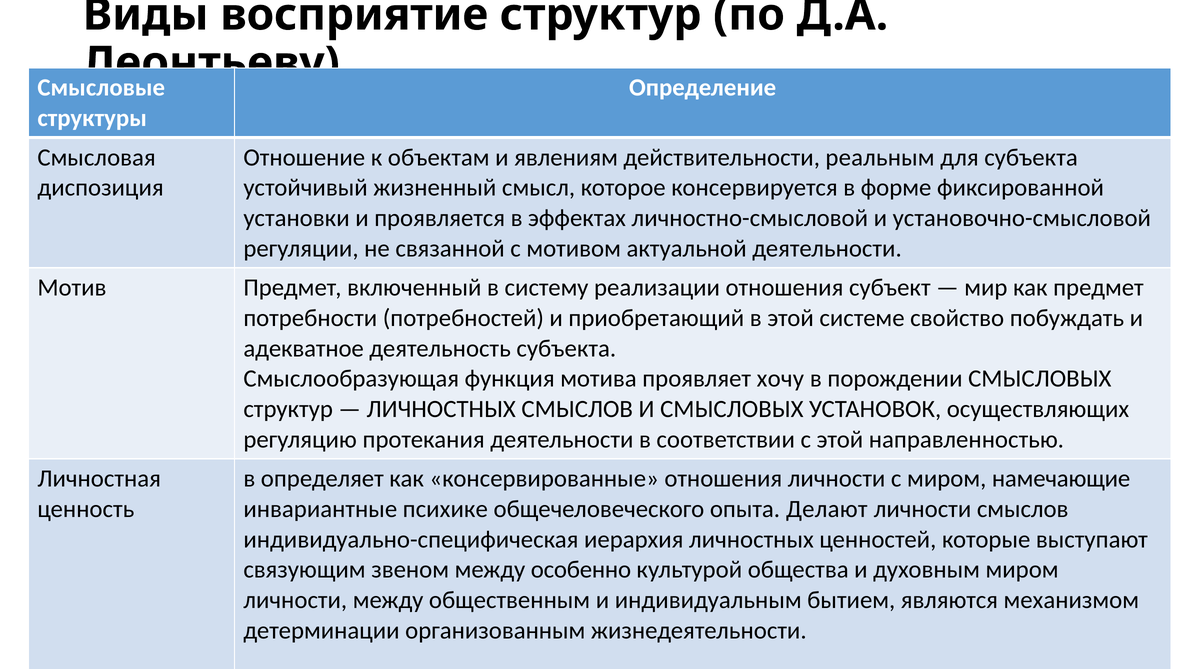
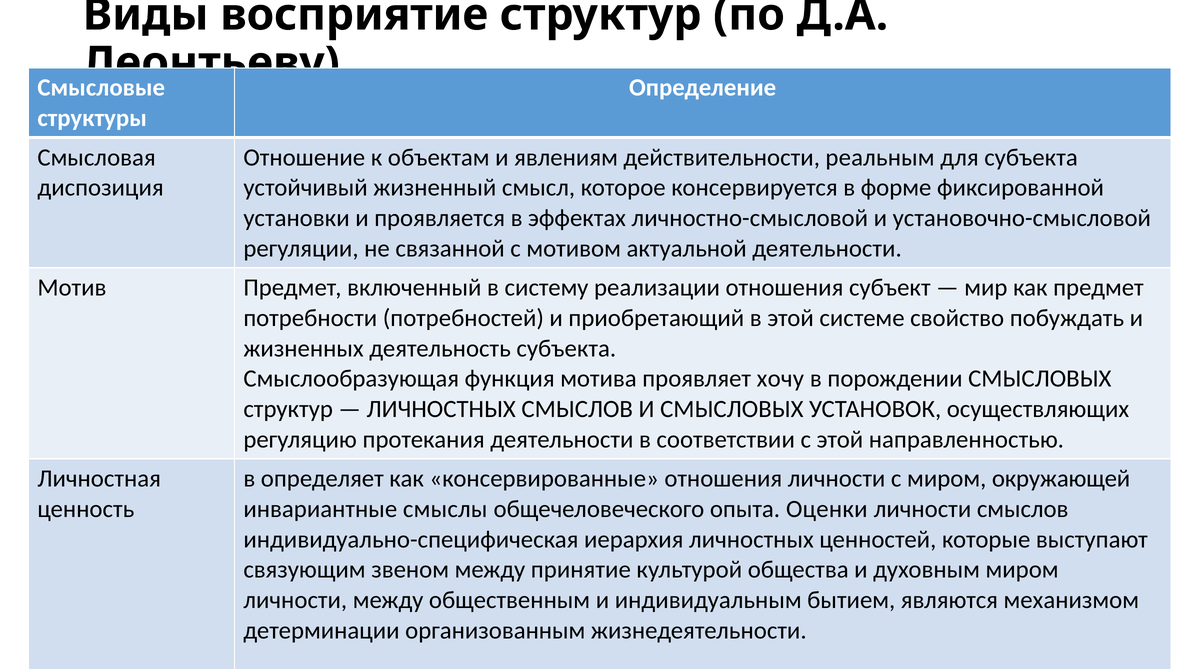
адекватное: адекватное -> жизненных
намечающие: намечающие -> окружающей
психике: психике -> смыслы
Делают: Делают -> Оценки
особенно: особенно -> принятие
